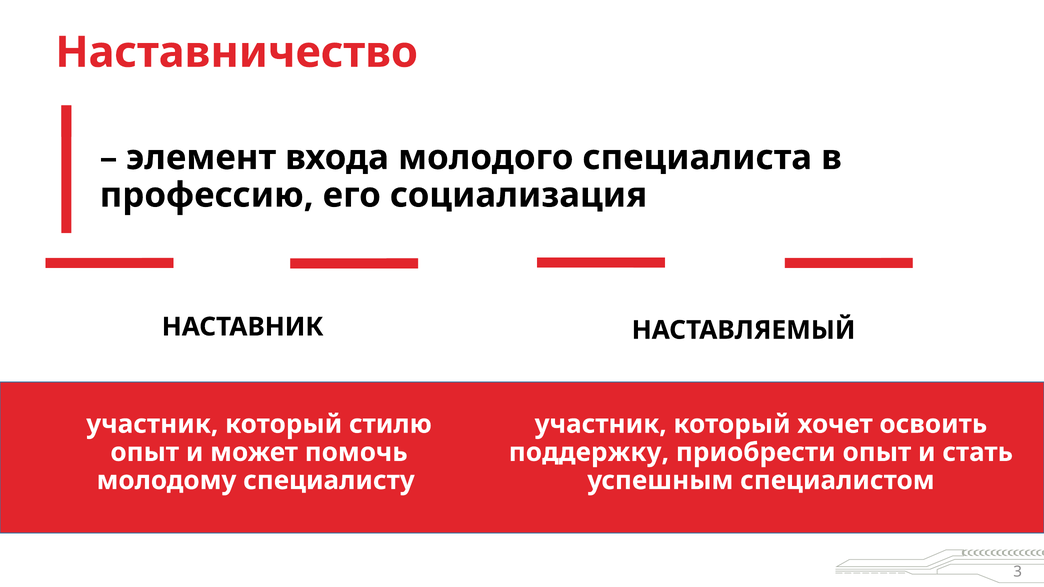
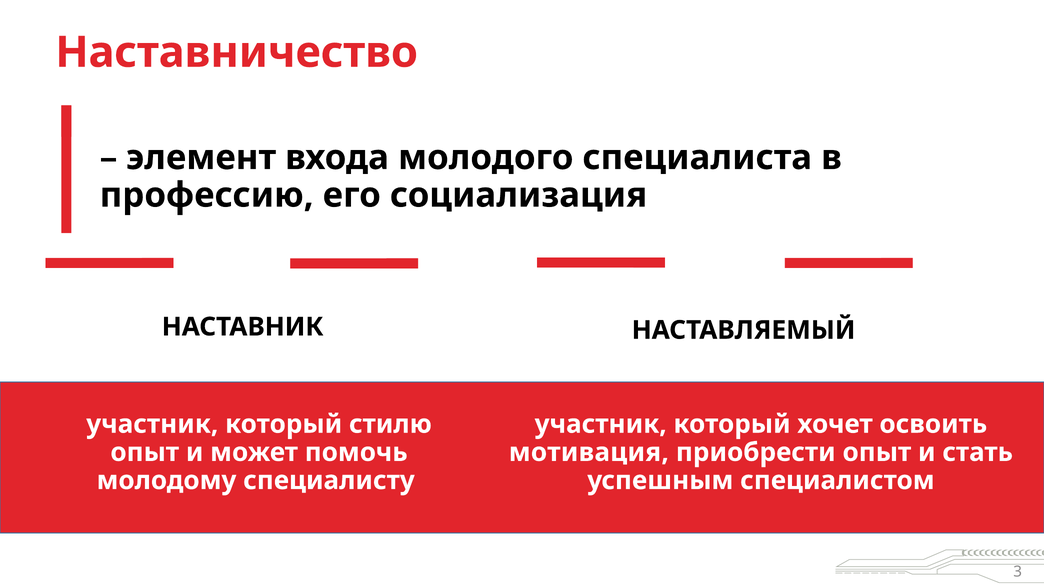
поддержку: поддержку -> мотивация
